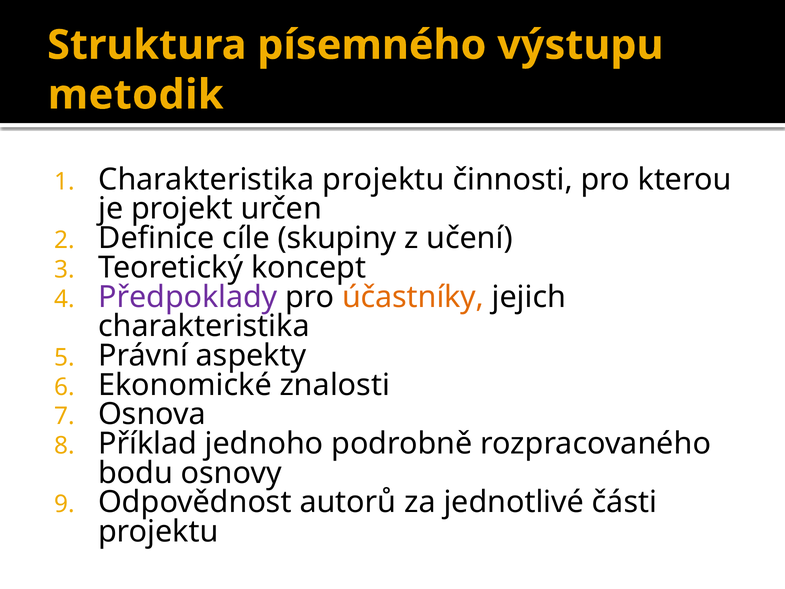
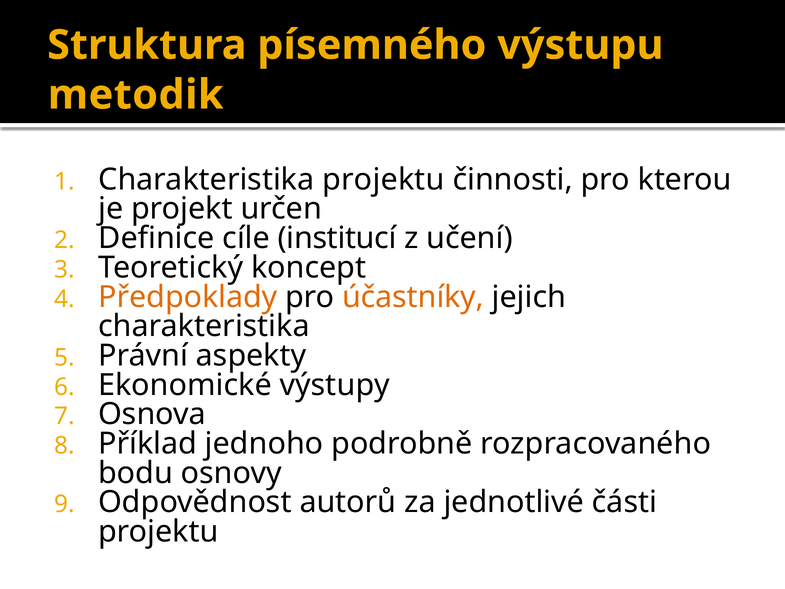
skupiny: skupiny -> institucí
Předpoklady colour: purple -> orange
znalosti: znalosti -> výstupy
